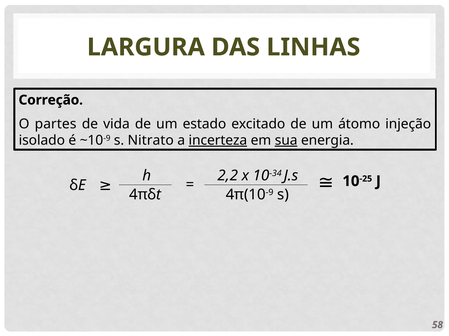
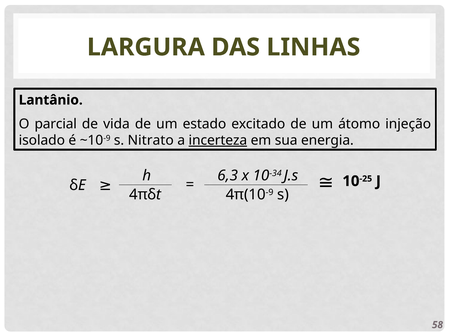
Correção: Correção -> Lantânio
partes: partes -> parcial
sua underline: present -> none
2,2: 2,2 -> 6,3
